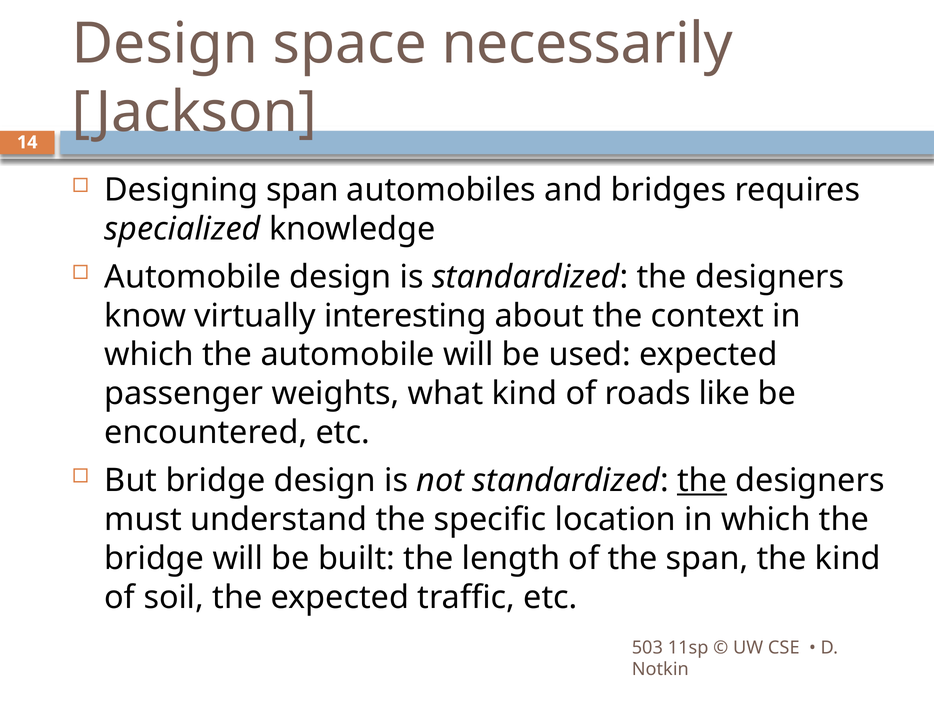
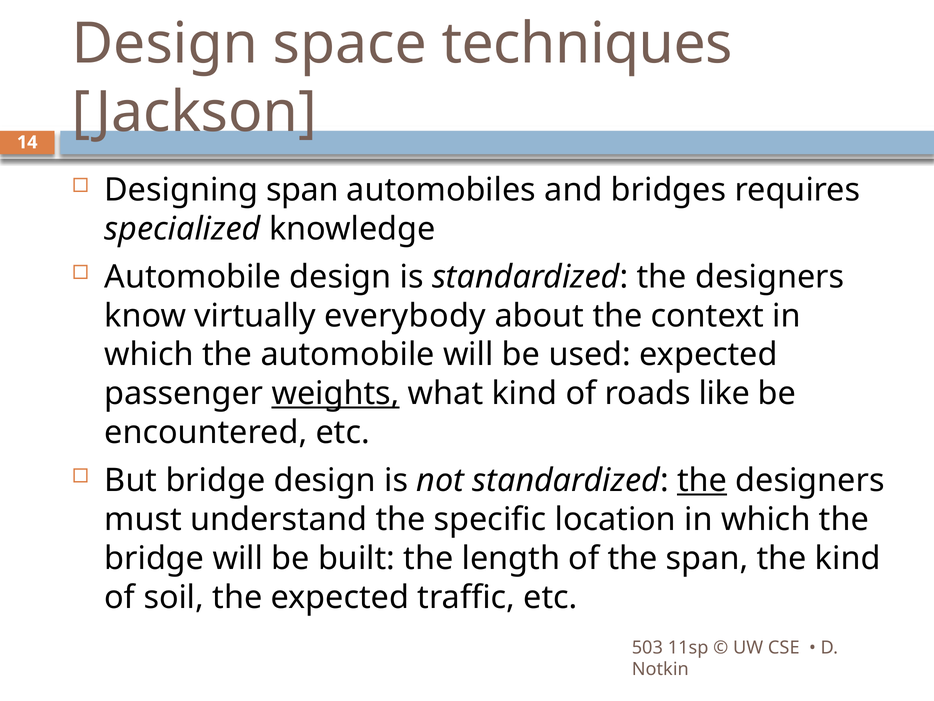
necessarily: necessarily -> techniques
interesting: interesting -> everybody
weights underline: none -> present
